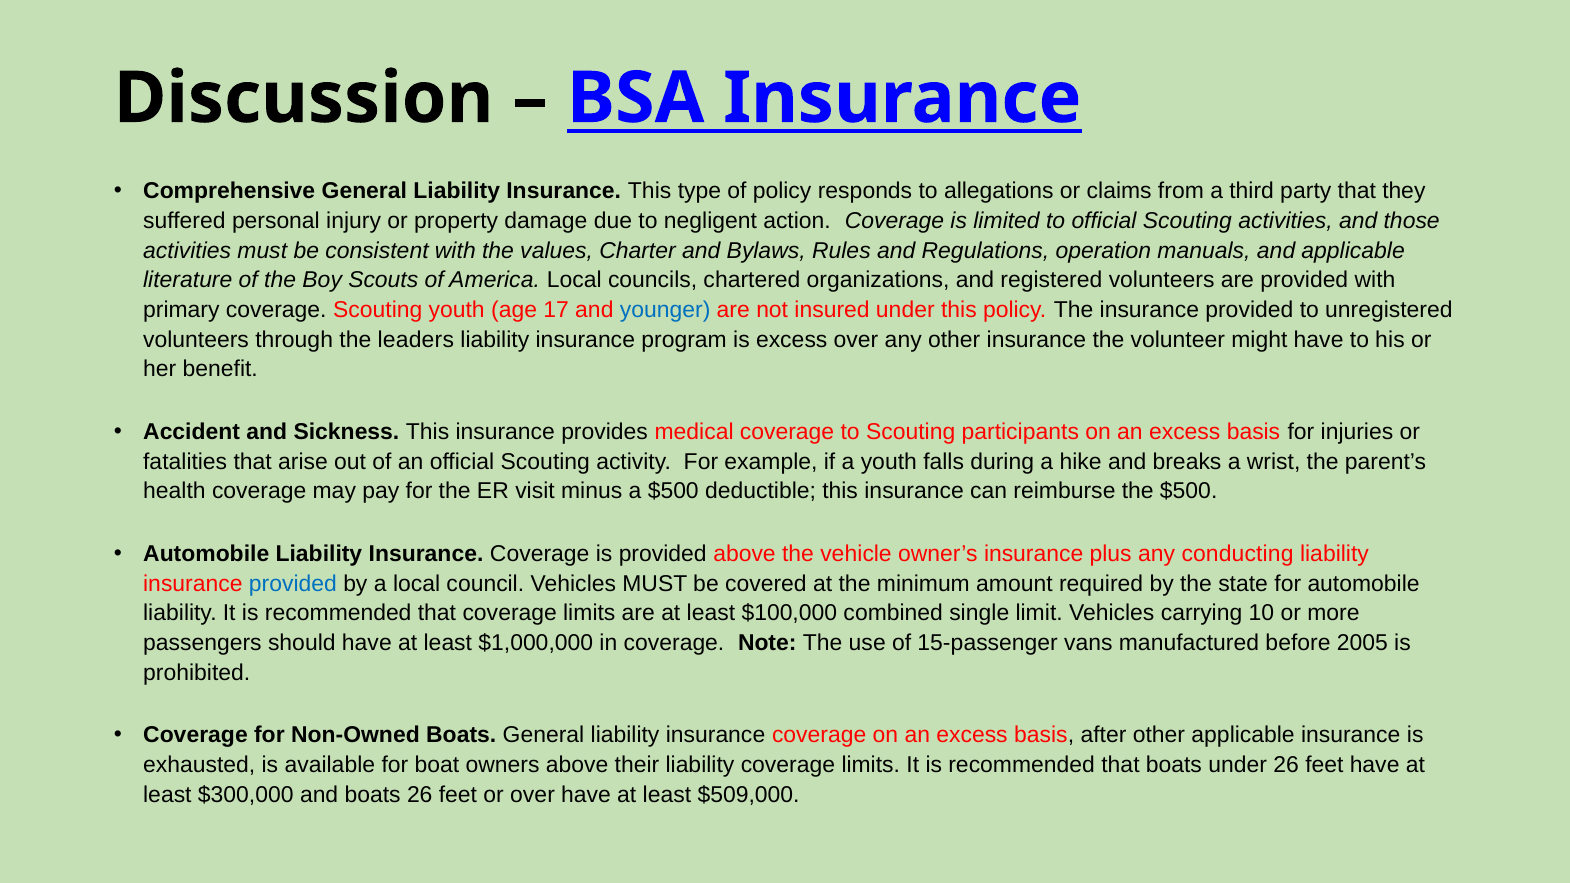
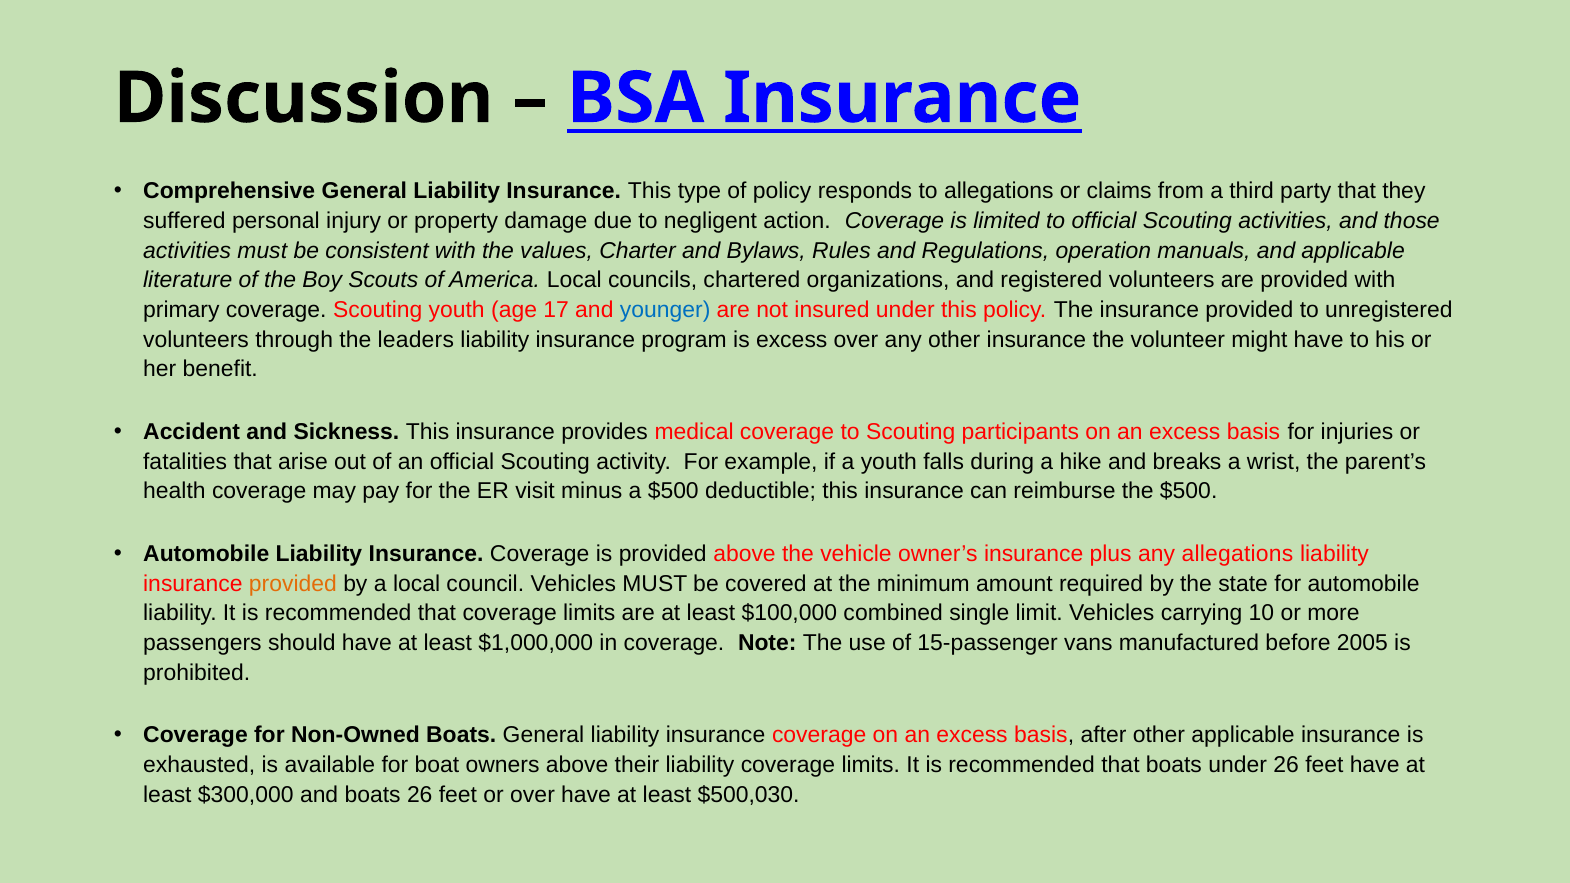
any conducting: conducting -> allegations
provided at (293, 584) colour: blue -> orange
$509,000: $509,000 -> $500,030
